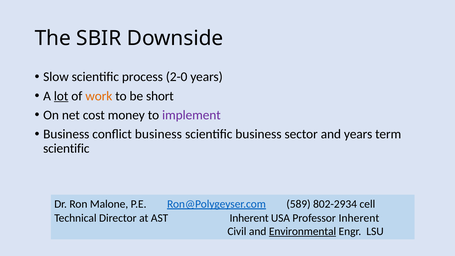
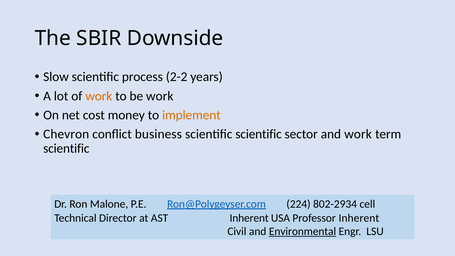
2-0: 2-0 -> 2-2
lot underline: present -> none
be short: short -> work
implement colour: purple -> orange
Business at (66, 134): Business -> Chevron
scientific business: business -> scientific
and years: years -> work
589: 589 -> 224
